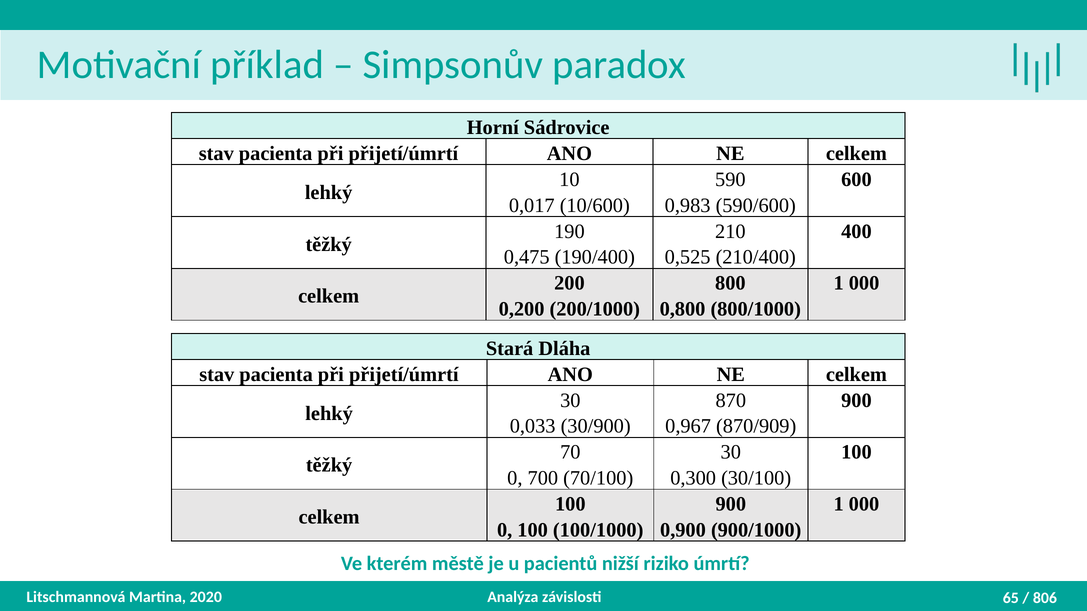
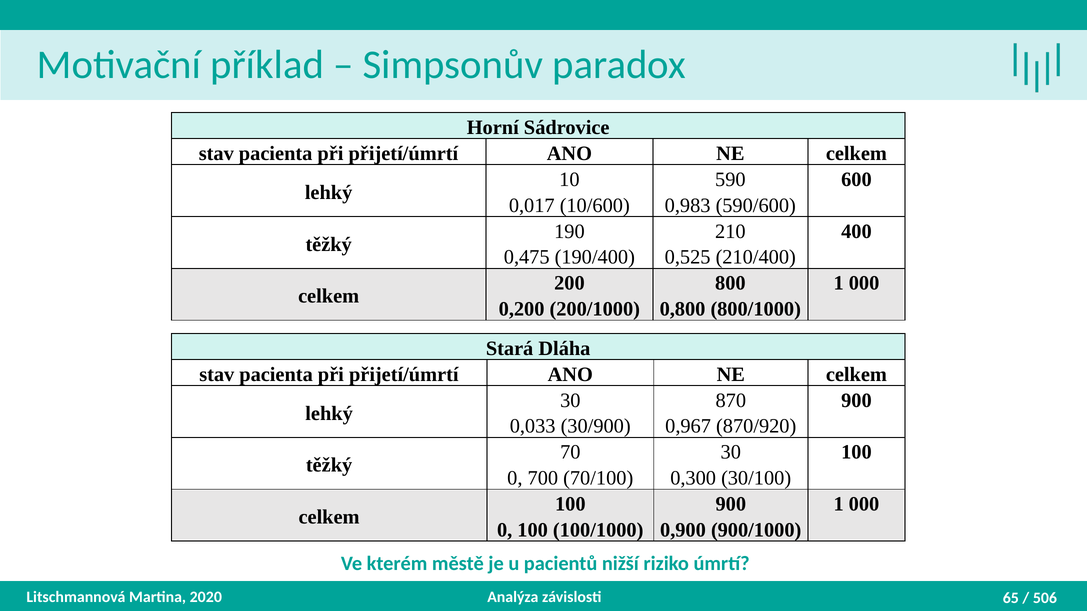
870/909: 870/909 -> 870/920
806: 806 -> 506
